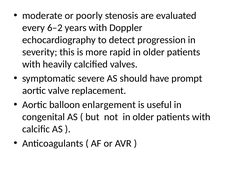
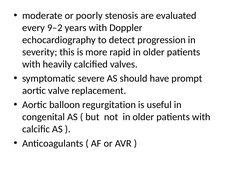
6–2: 6–2 -> 9–2
enlargement: enlargement -> regurgitation
